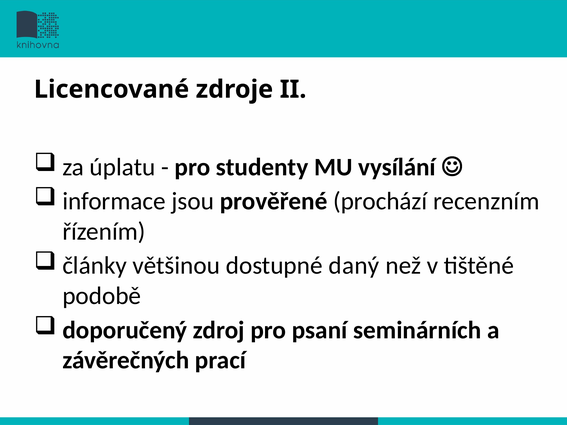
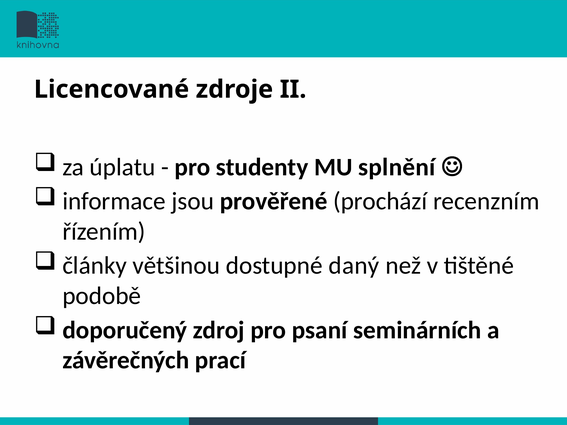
vysílání: vysílání -> splnění
